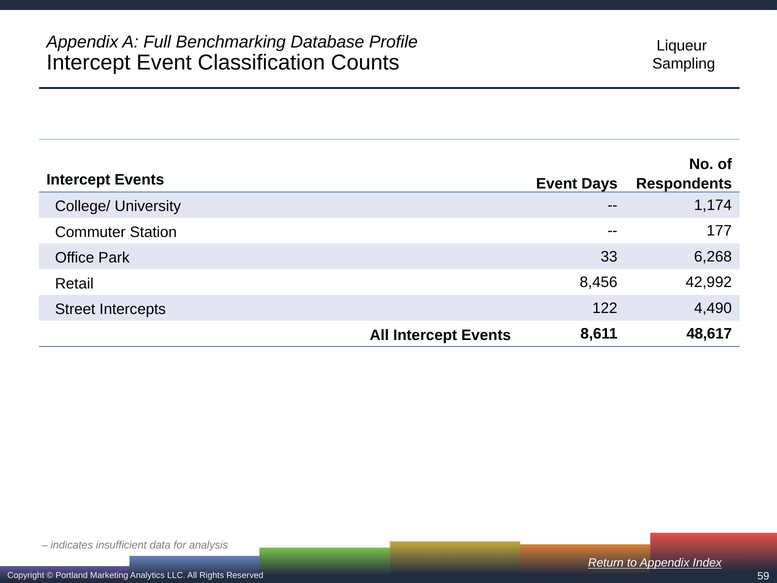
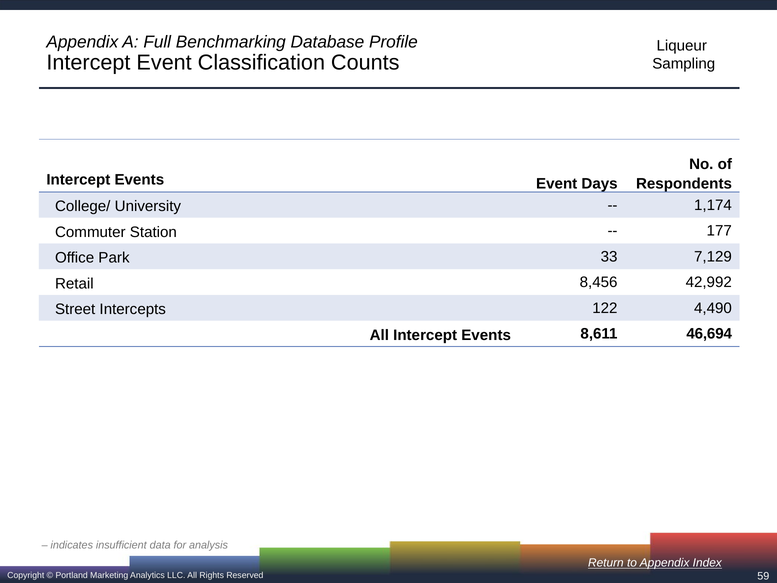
6,268: 6,268 -> 7,129
48,617: 48,617 -> 46,694
